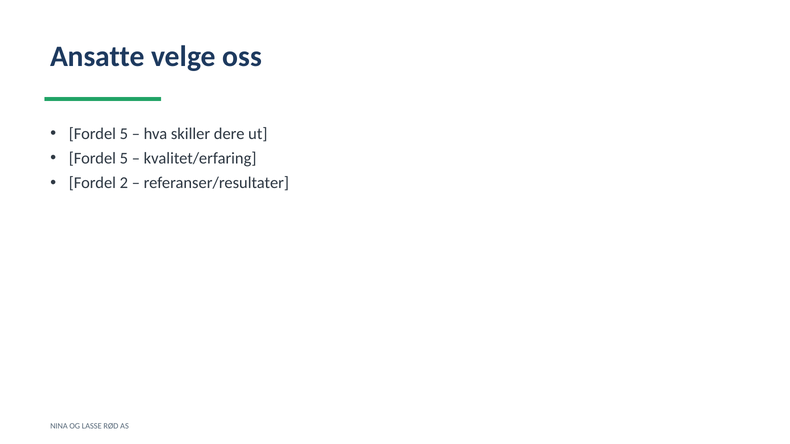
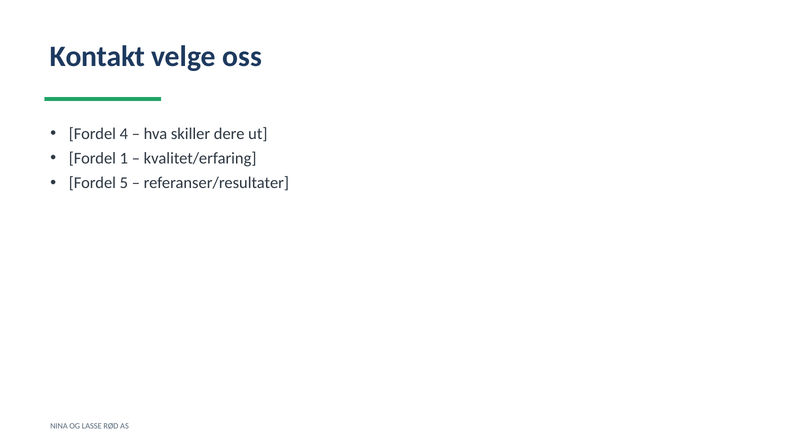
Ansatte: Ansatte -> Kontakt
5 at (124, 134): 5 -> 4
5 at (124, 159): 5 -> 1
2: 2 -> 5
